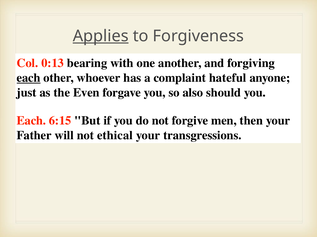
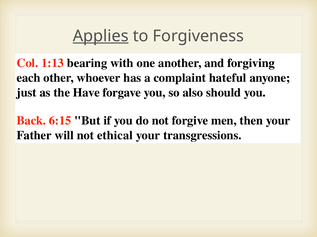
0:13: 0:13 -> 1:13
each at (29, 78) underline: present -> none
Even: Even -> Have
Each at (31, 121): Each -> Back
